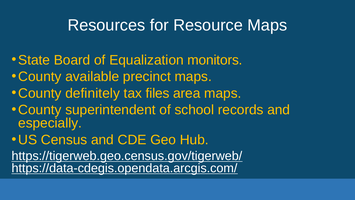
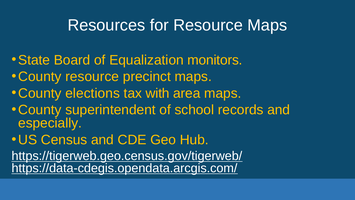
County available: available -> resource
definitely: definitely -> elections
files: files -> with
